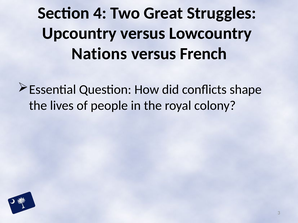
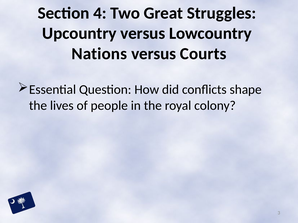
French: French -> Courts
